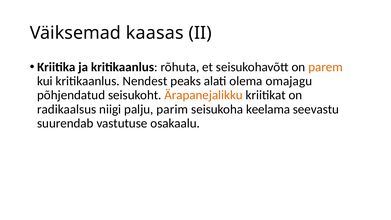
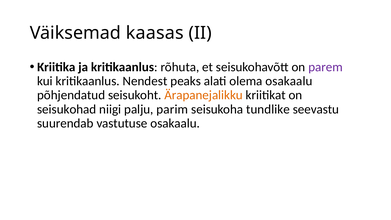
parem colour: orange -> purple
olema omajagu: omajagu -> osakaalu
radikaalsus: radikaalsus -> seisukohad
keelama: keelama -> tundlike
